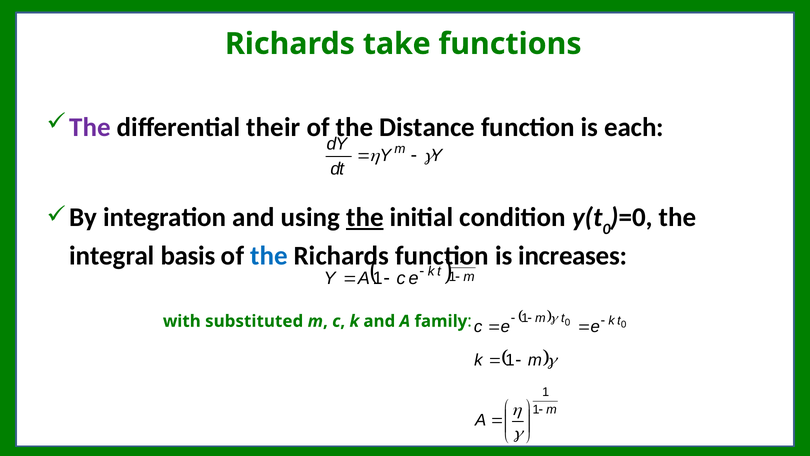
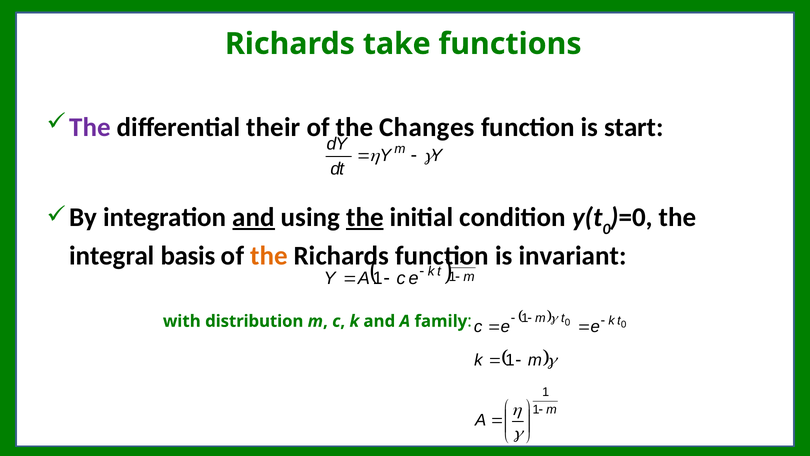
Distance: Distance -> Changes
each: each -> start
and at (254, 217) underline: none -> present
the at (269, 255) colour: blue -> orange
increases: increases -> invariant
substituted: substituted -> distribution
